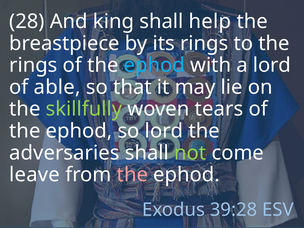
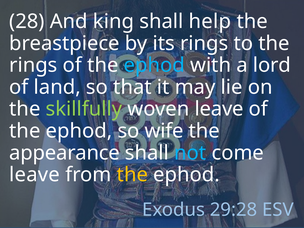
able: able -> land
woven tears: tears -> leave
so lord: lord -> wife
adversaries: adversaries -> appearance
not colour: light green -> light blue
the at (132, 175) colour: pink -> yellow
39:28: 39:28 -> 29:28
